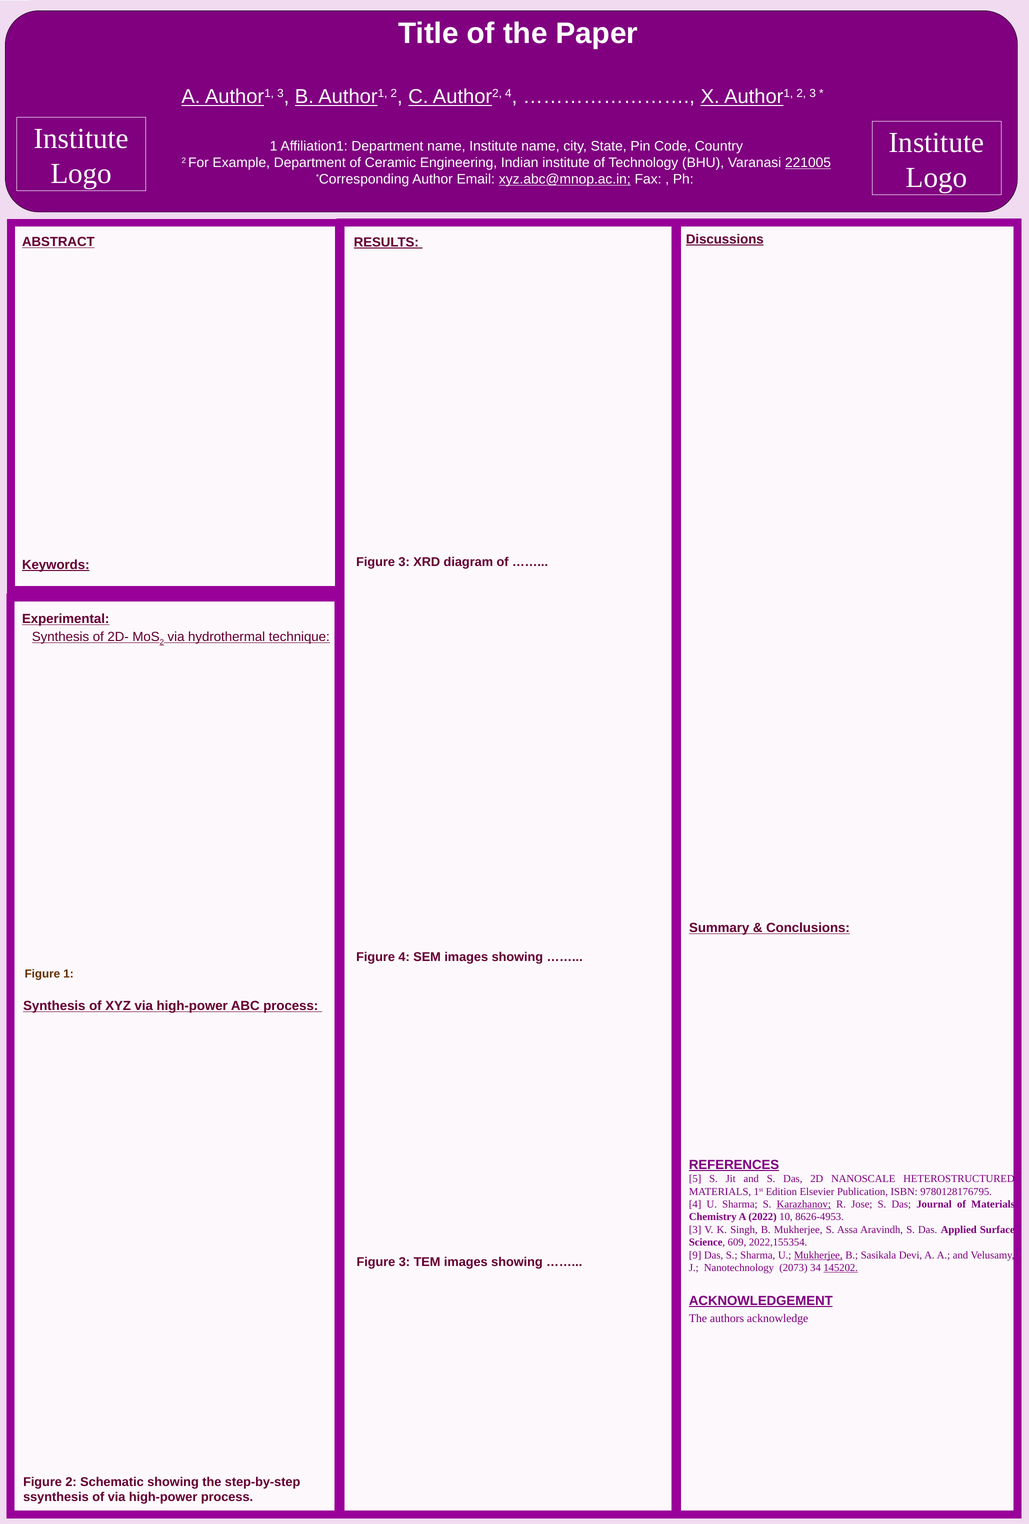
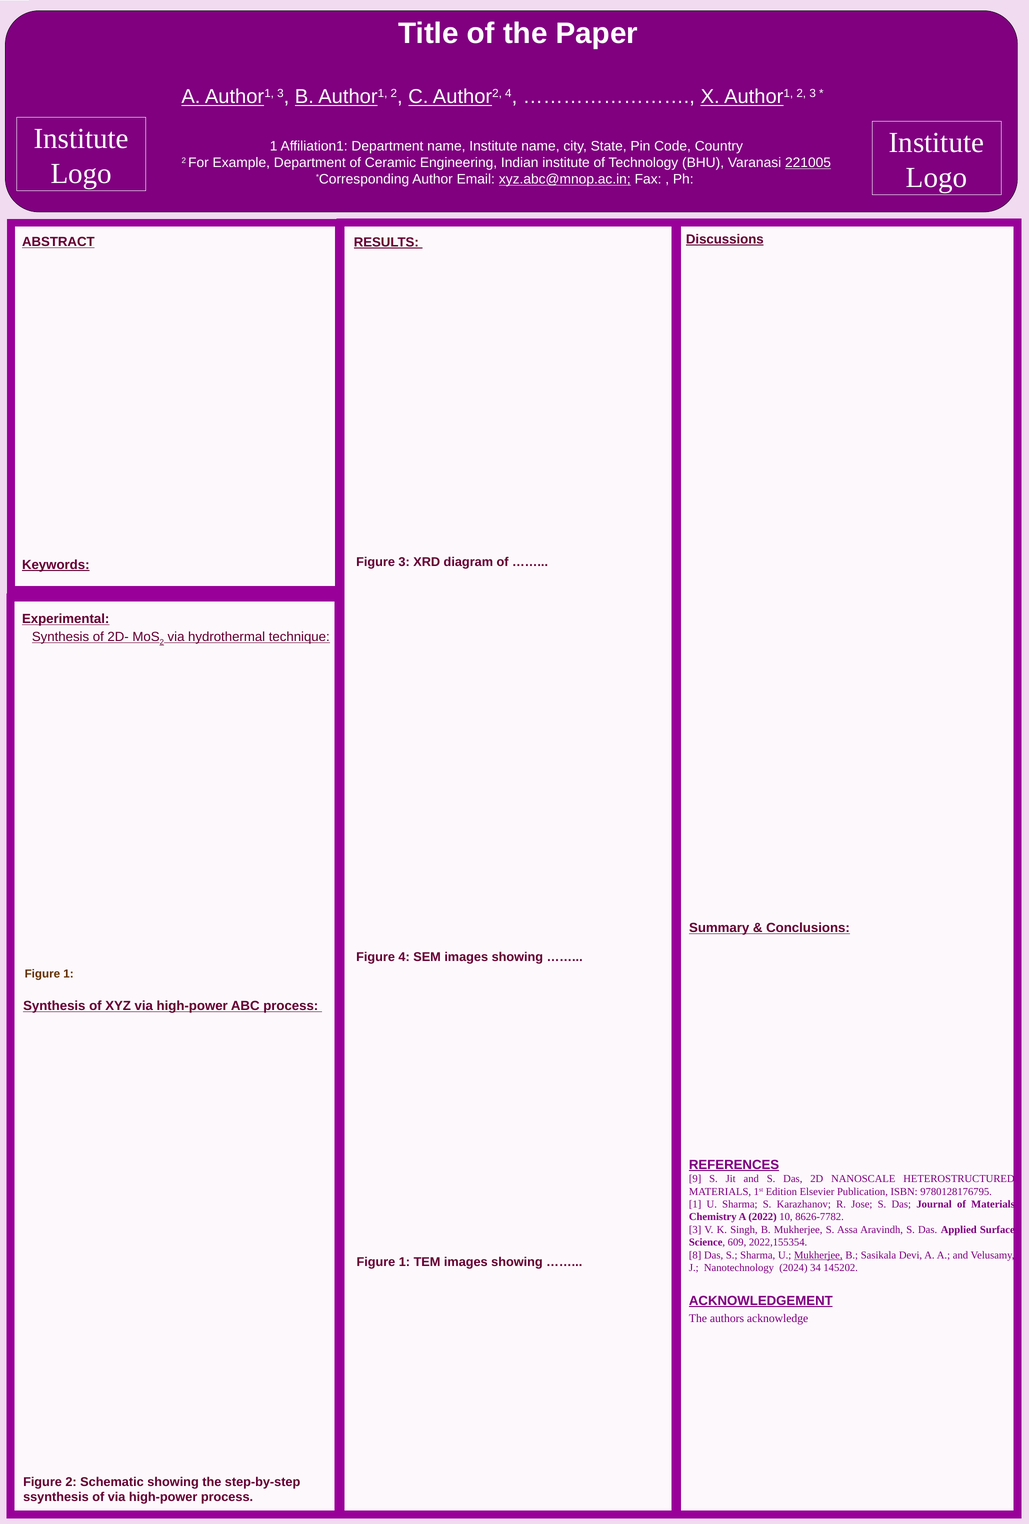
5: 5 -> 9
4 at (695, 1205): 4 -> 1
Karazhanov underline: present -> none
8626-4953: 8626-4953 -> 8626-7782
9: 9 -> 8
3 at (404, 1262): 3 -> 1
2073: 2073 -> 2024
145202 underline: present -> none
